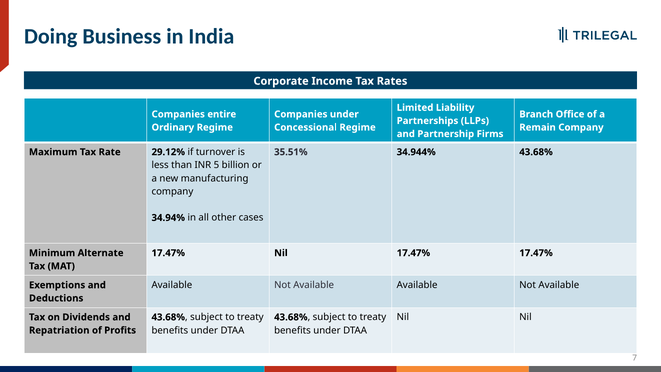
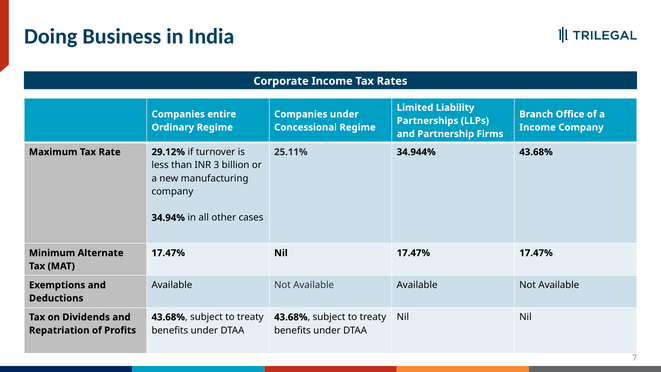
Remain at (538, 127): Remain -> Income
35.51%: 35.51% -> 25.11%
5: 5 -> 3
